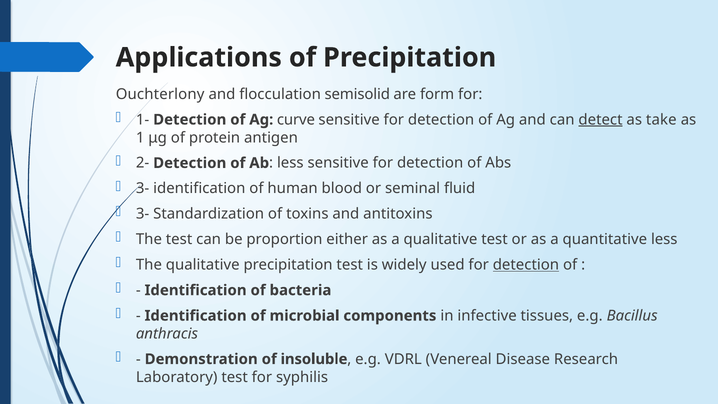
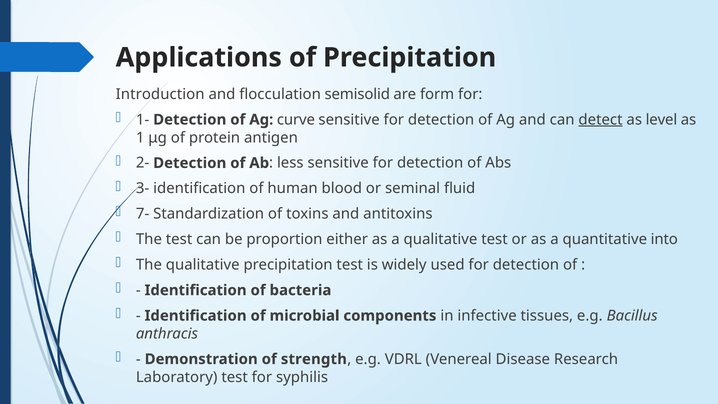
Ouchterlony: Ouchterlony -> Introduction
take: take -> level
3- at (143, 214): 3- -> 7-
quantitative less: less -> into
detection at (526, 265) underline: present -> none
insoluble: insoluble -> strength
